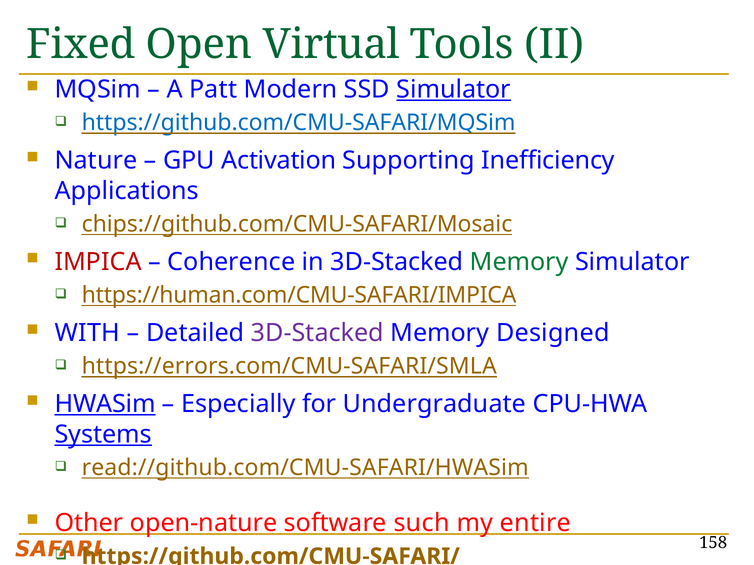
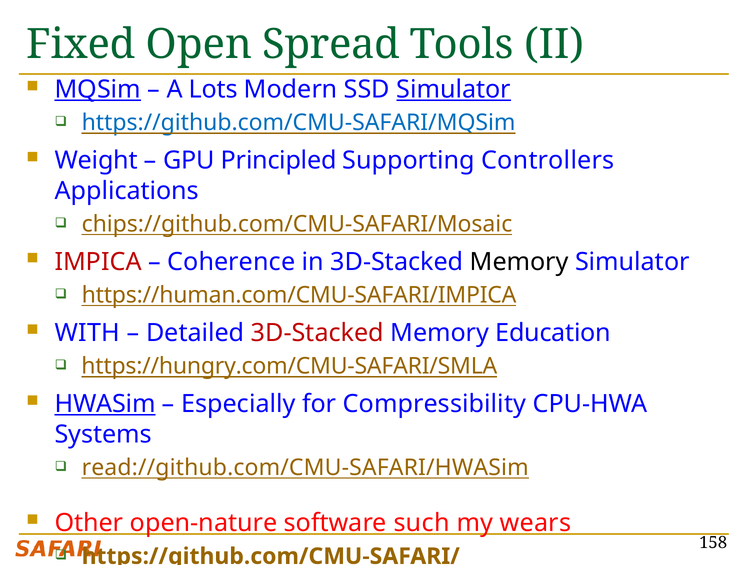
Virtual: Virtual -> Spread
MQSim underline: none -> present
Patt: Patt -> Lots
Nature: Nature -> Weight
Activation: Activation -> Principled
Inefficiency: Inefficiency -> Controllers
Memory at (519, 262) colour: green -> black
3D-Stacked at (317, 333) colour: purple -> red
Designed: Designed -> Education
https://errors.com/CMU-SAFARI/SMLA: https://errors.com/CMU-SAFARI/SMLA -> https://hungry.com/CMU-SAFARI/SMLA
Undergraduate: Undergraduate -> Compressibility
Systems underline: present -> none
entire: entire -> wears
